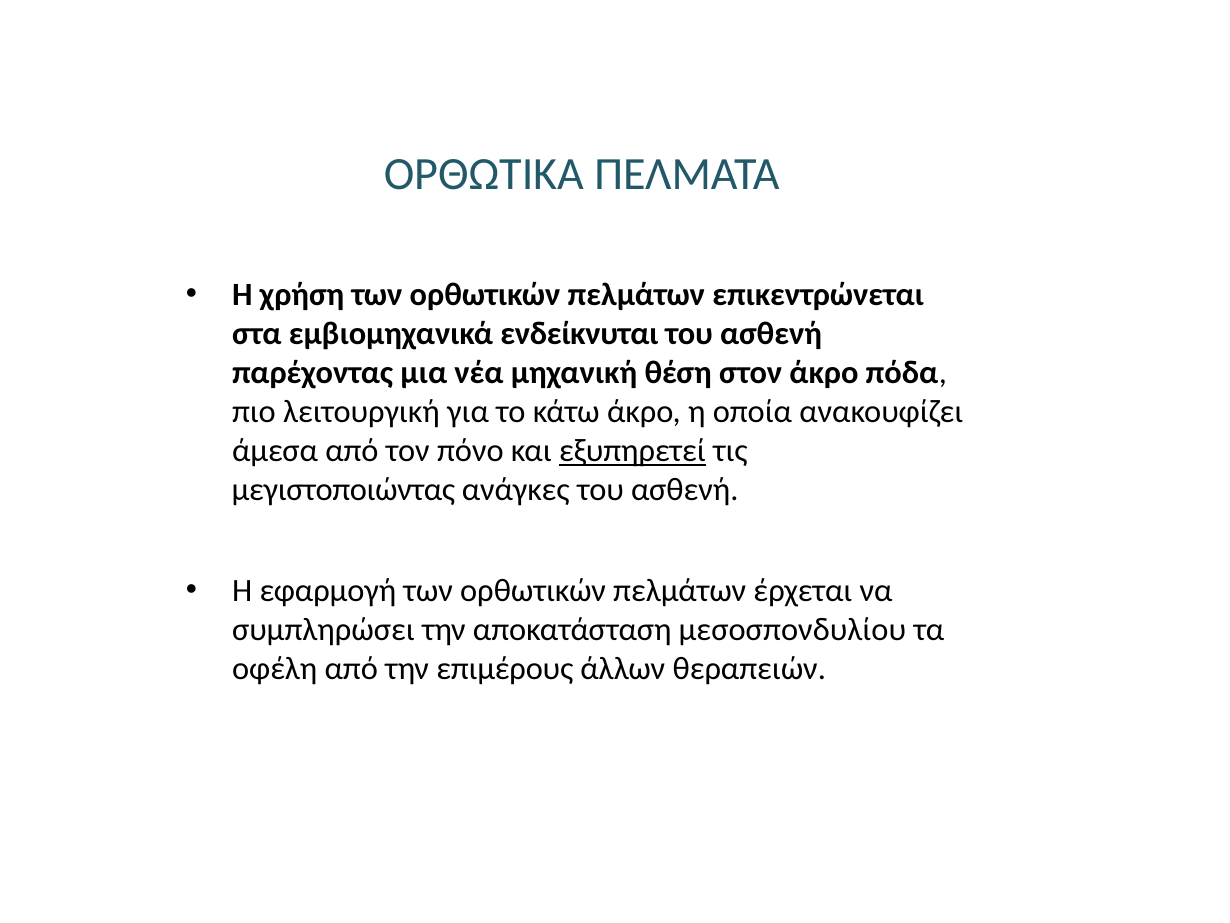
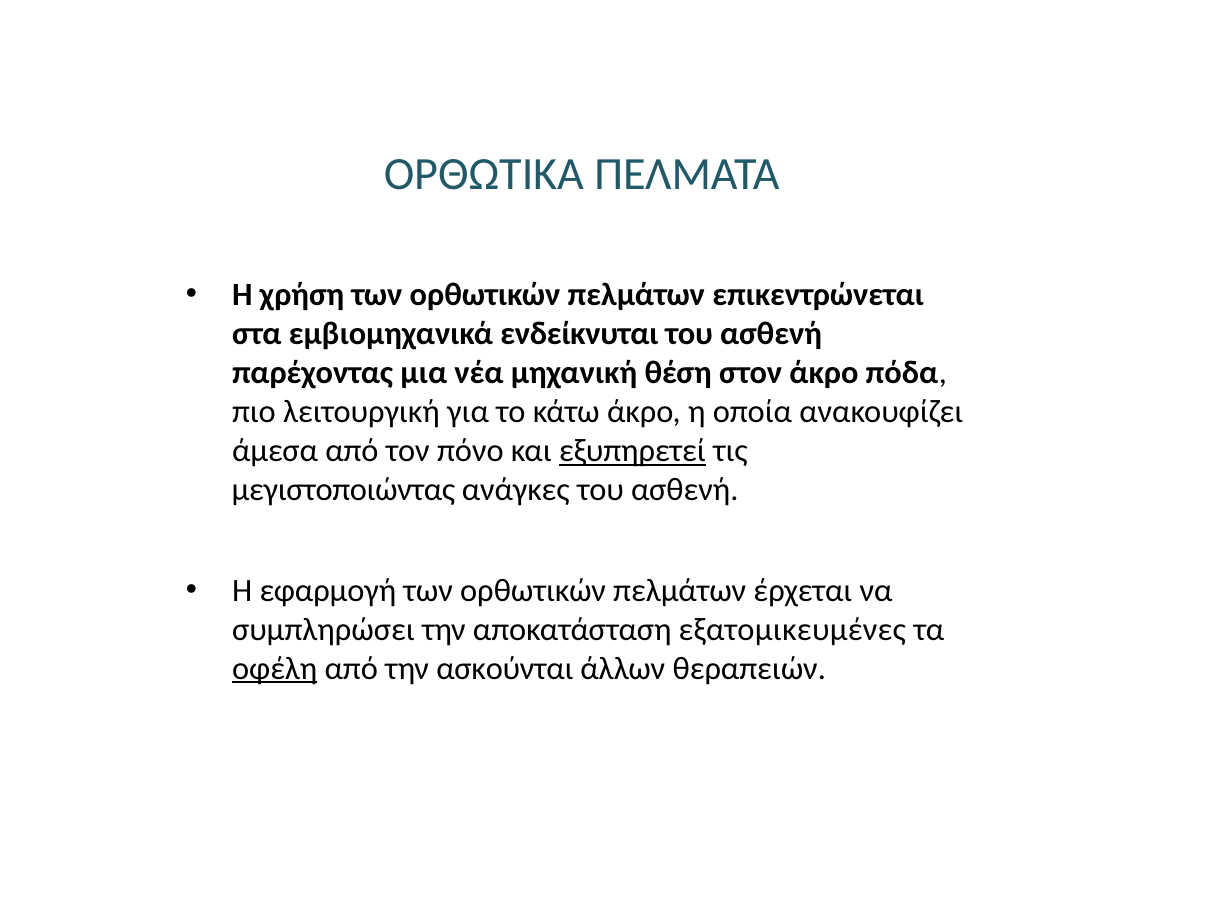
μεσοσπονδυλίου: μεσοσπονδυλίου -> εξατομικευμένες
οφέλη underline: none -> present
επιμέρους: επιμέρους -> ασκούνται
